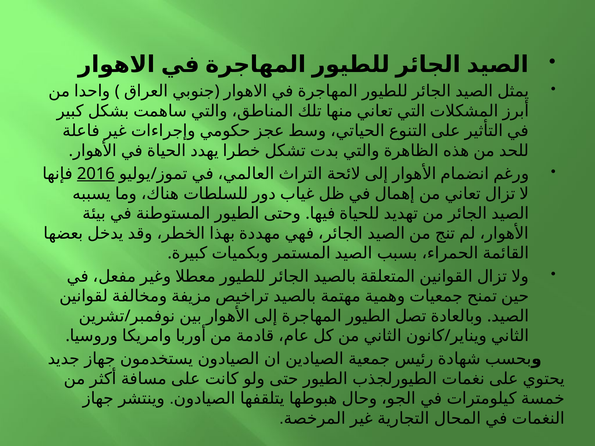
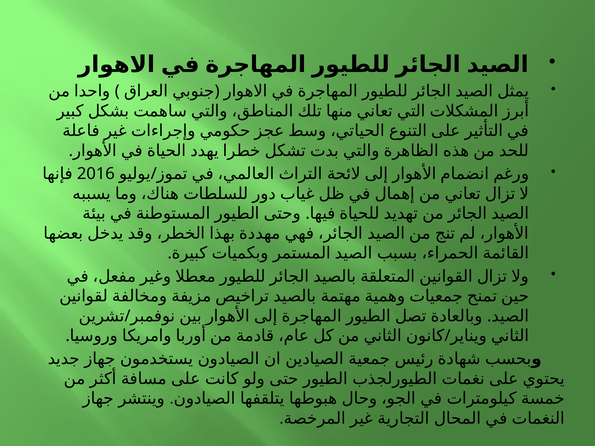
2016 underline: present -> none
